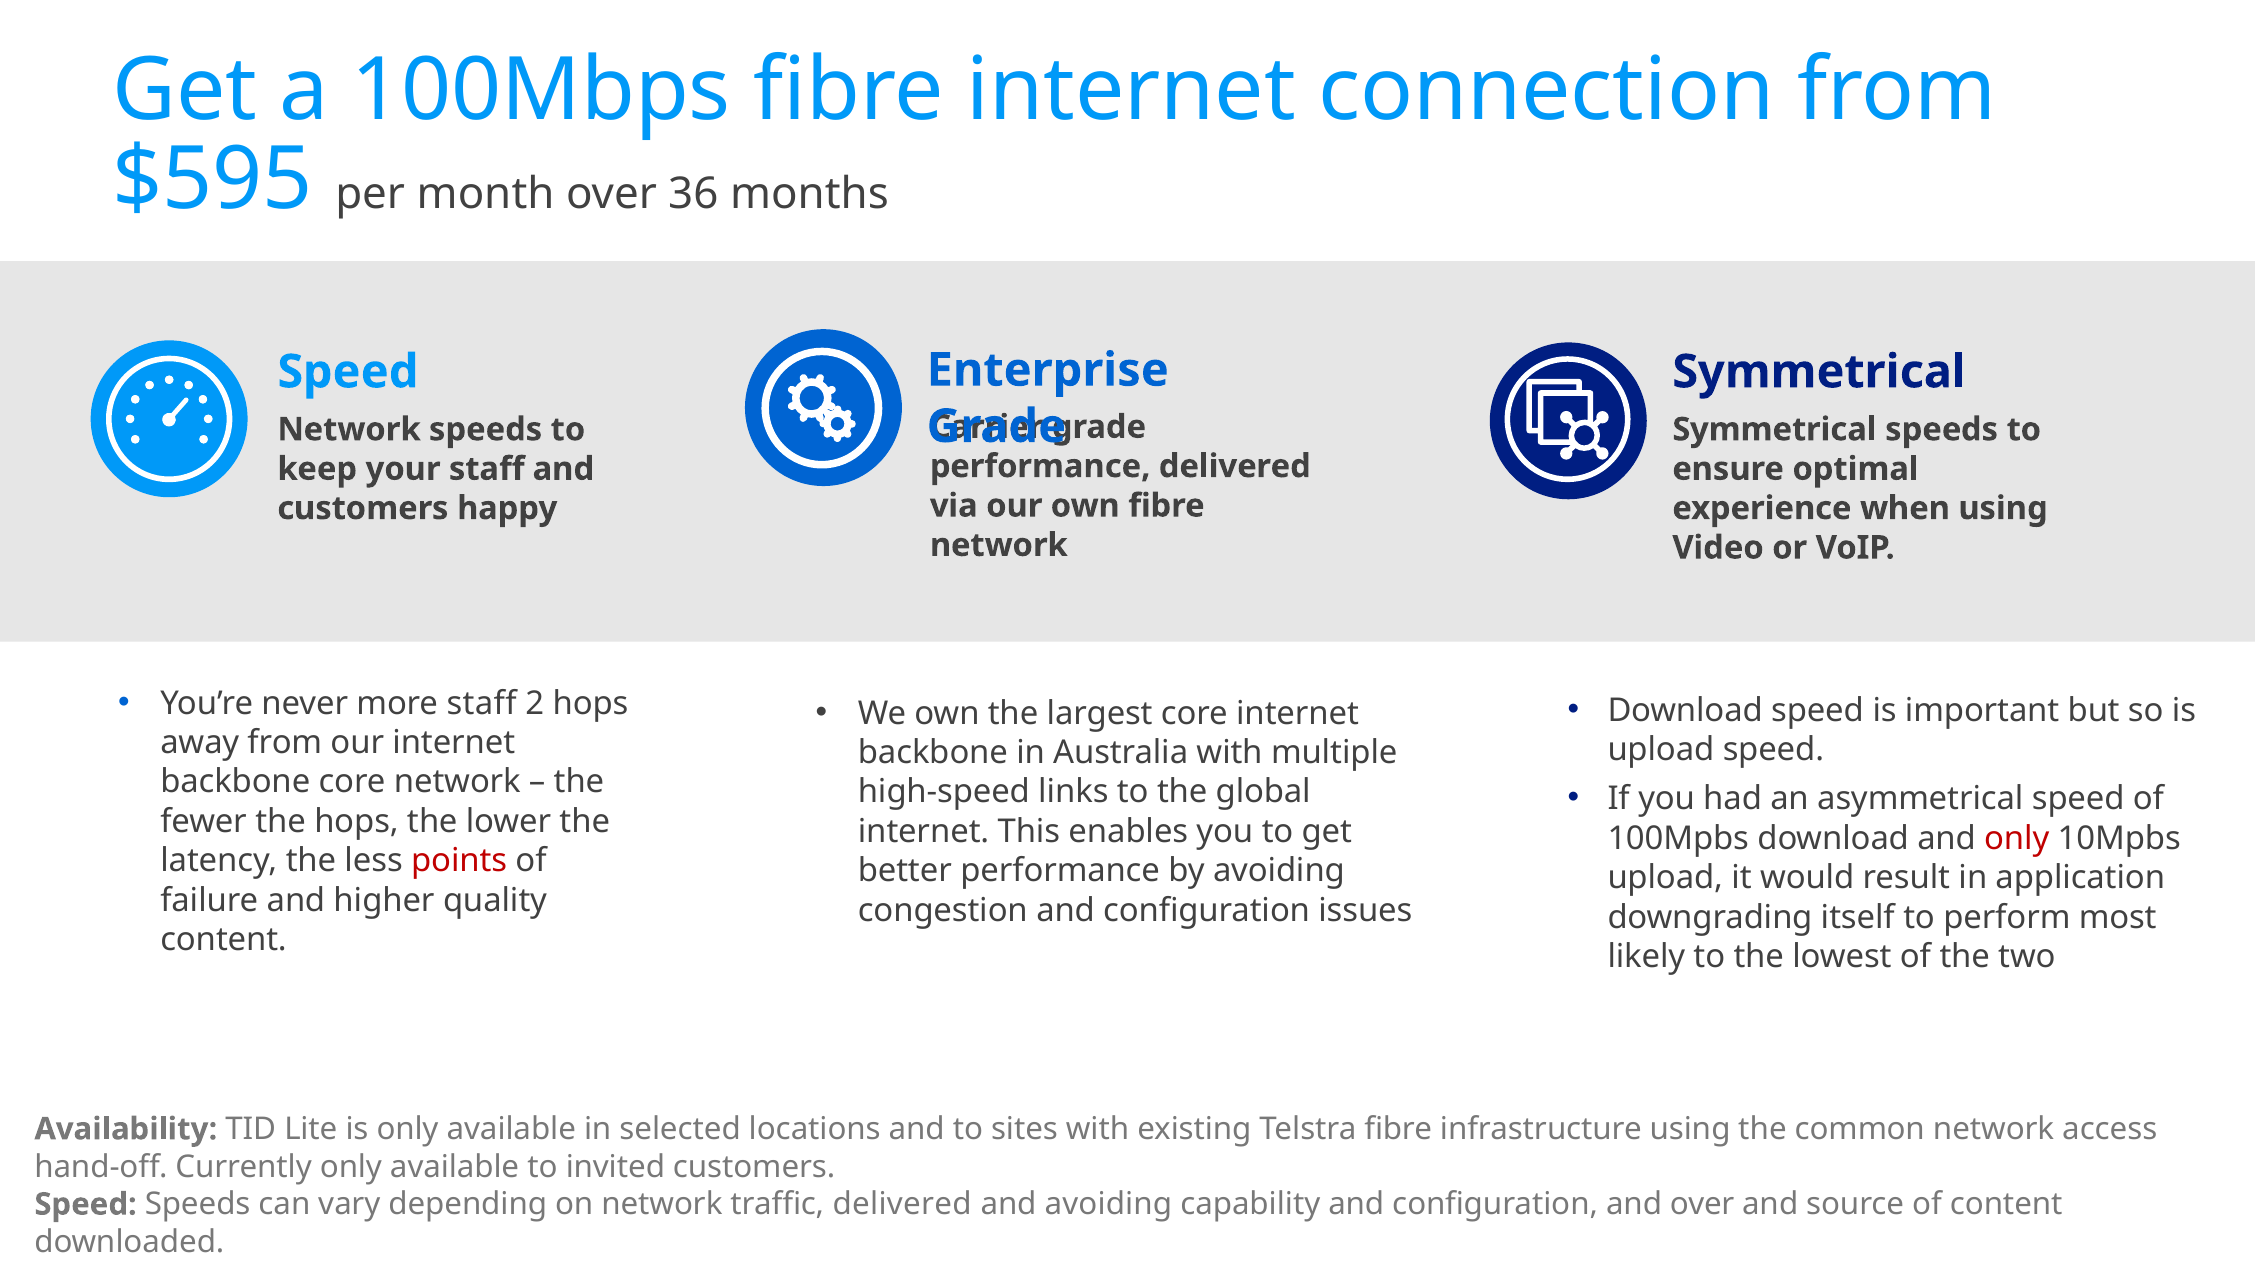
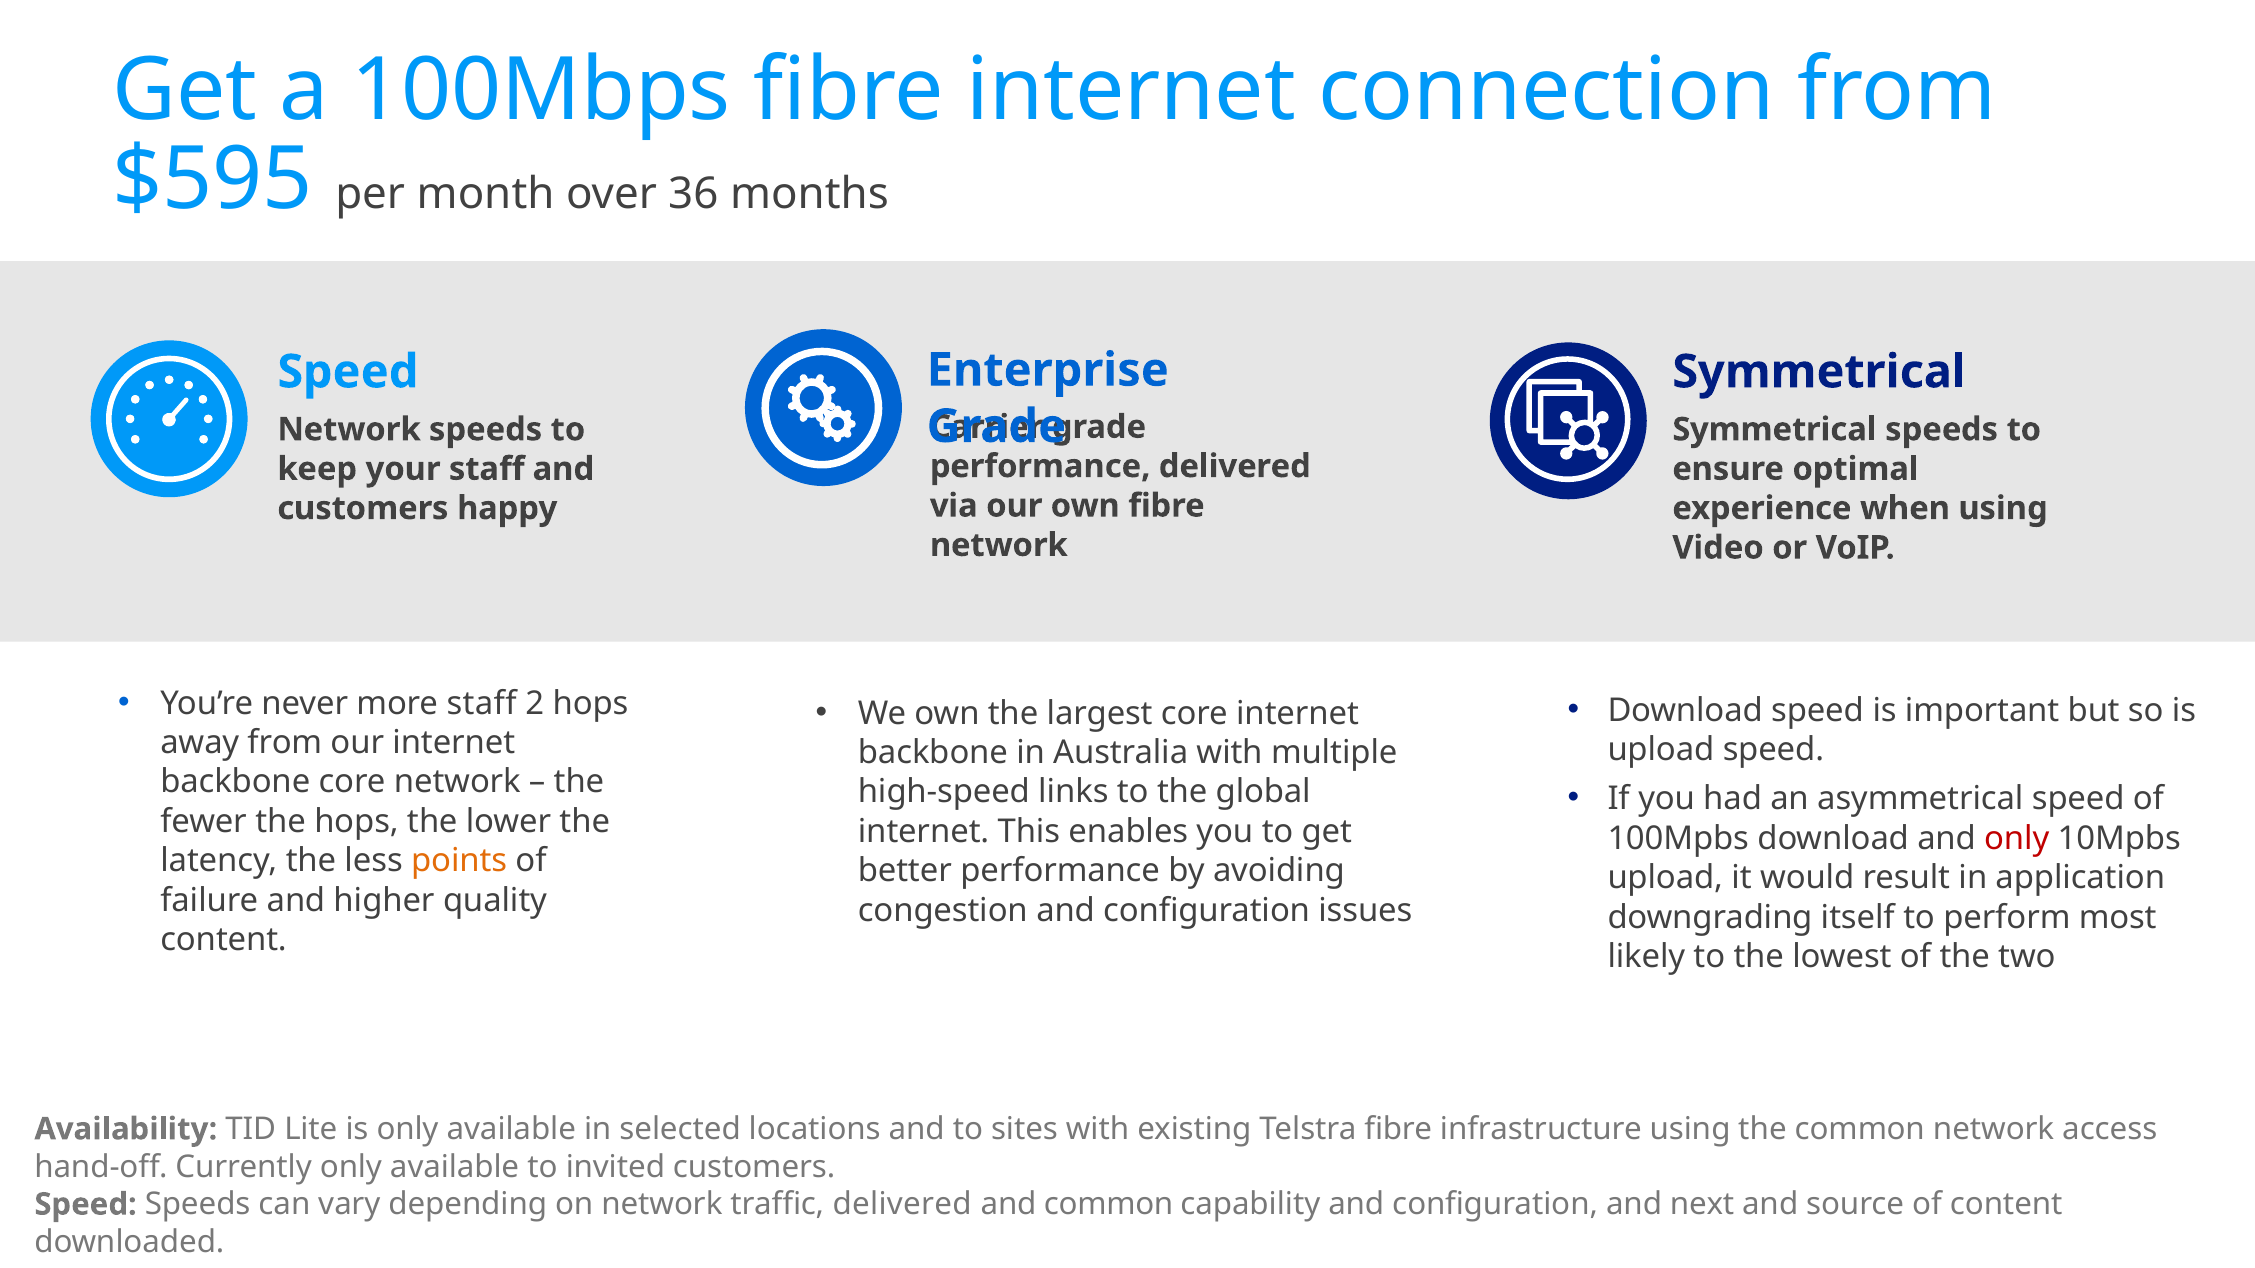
points colour: red -> orange
and avoiding: avoiding -> common
and over: over -> next
